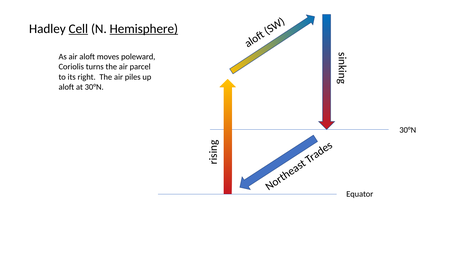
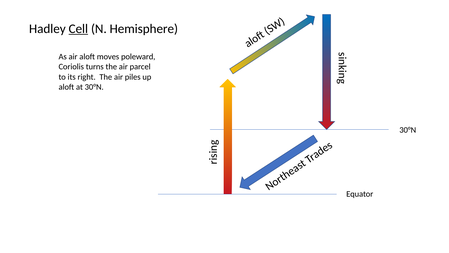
Hemisphere underline: present -> none
